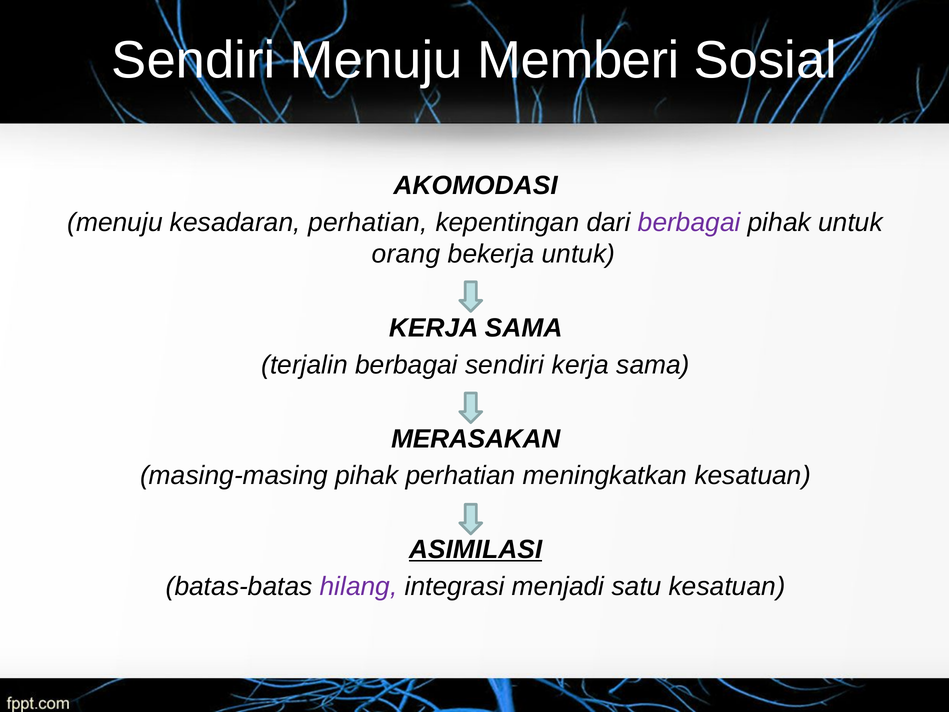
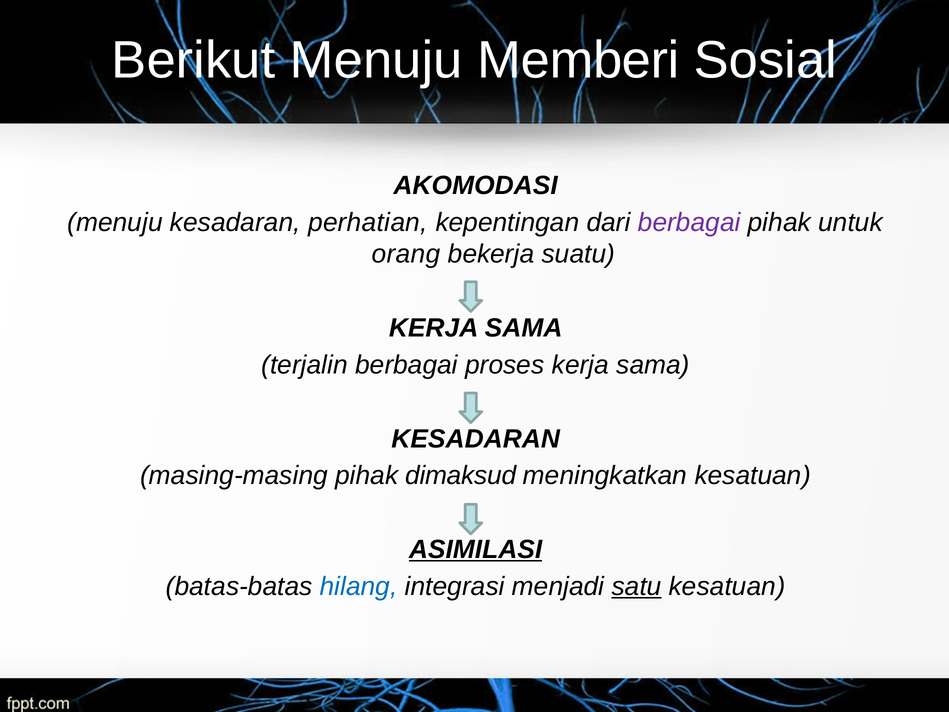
Sendiri at (193, 60): Sendiri -> Berikut
bekerja untuk: untuk -> suatu
berbagai sendiri: sendiri -> proses
MERASAKAN at (476, 439): MERASAKAN -> KESADARAN
pihak perhatian: perhatian -> dimaksud
hilang colour: purple -> blue
satu underline: none -> present
